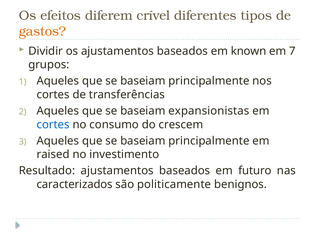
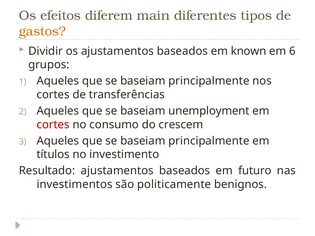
crível: crível -> main
7: 7 -> 6
expansionistas: expansionistas -> unemployment
cortes at (53, 125) colour: blue -> red
raised: raised -> títulos
caracterizados: caracterizados -> investimentos
